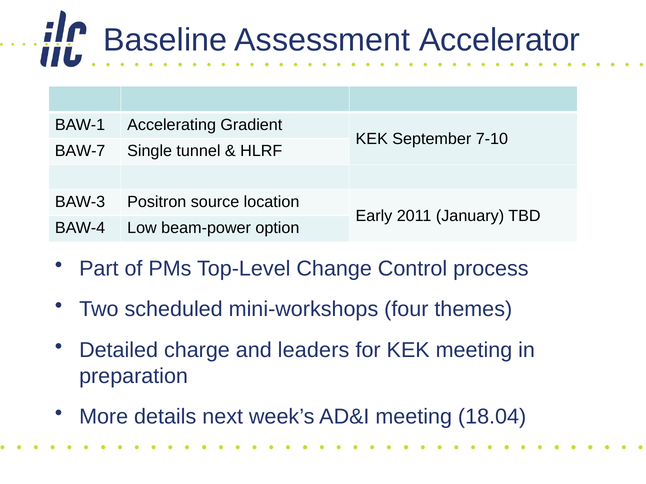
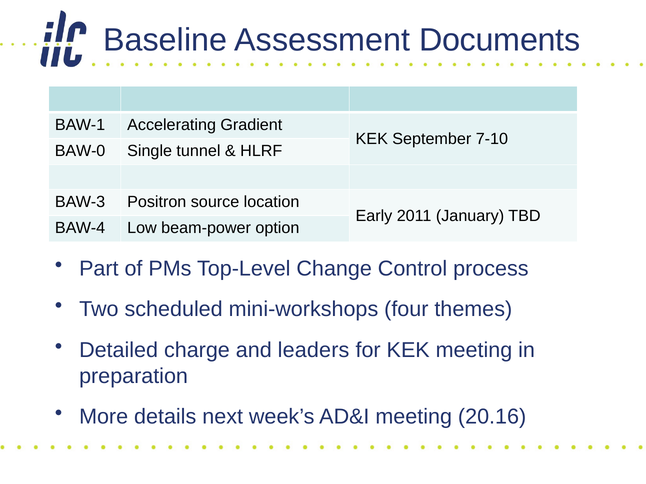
Accelerator: Accelerator -> Documents
BAW-7: BAW-7 -> BAW-0
18.04: 18.04 -> 20.16
